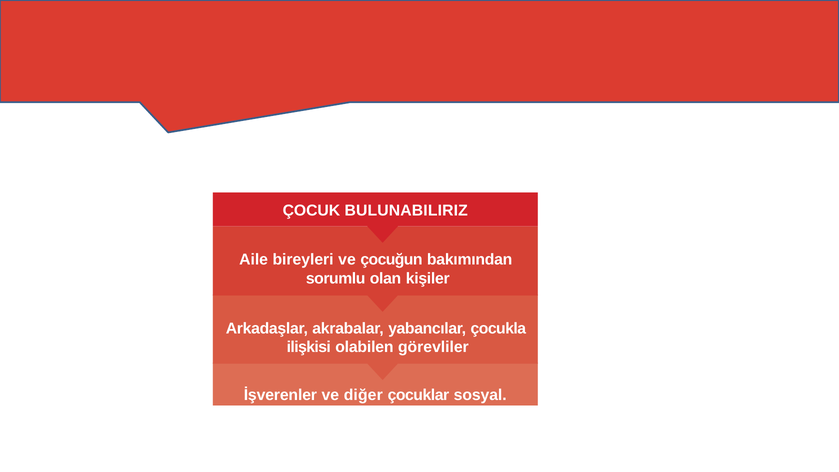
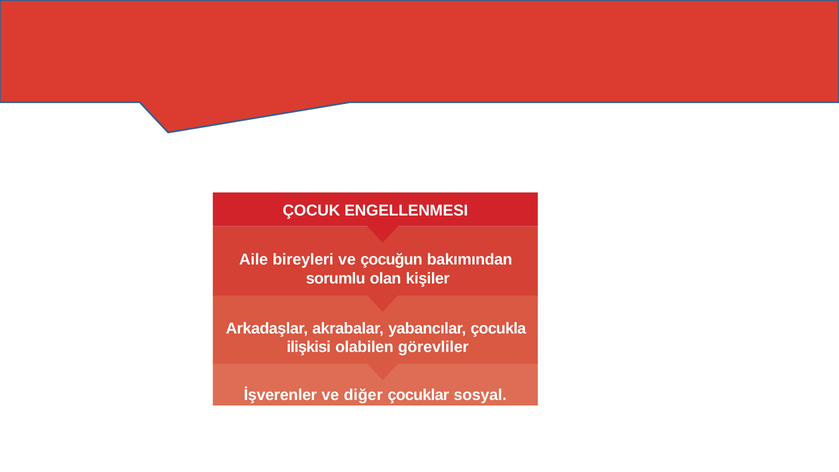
BULUNABILIRIZ: BULUNABILIRIZ -> ENGELLENMESI
